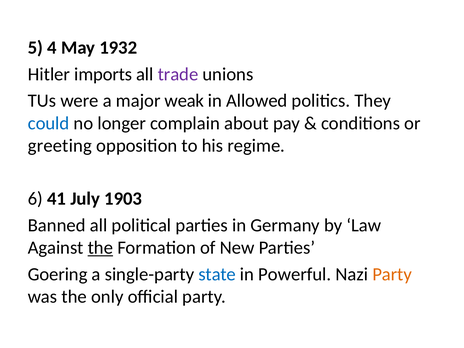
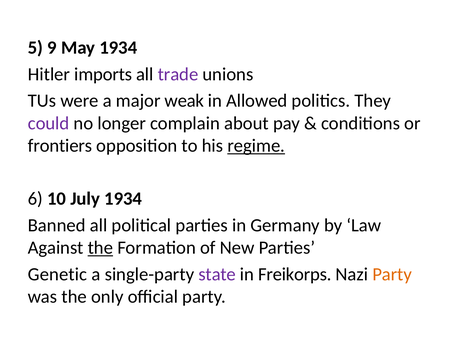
4: 4 -> 9
May 1932: 1932 -> 1934
could colour: blue -> purple
greeting: greeting -> frontiers
regime underline: none -> present
41: 41 -> 10
July 1903: 1903 -> 1934
Goering: Goering -> Genetic
state colour: blue -> purple
Powerful: Powerful -> Freikorps
